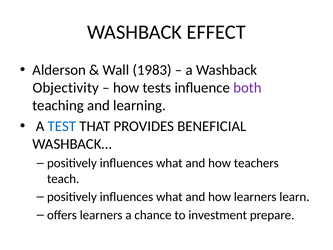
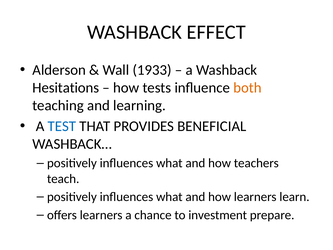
1983: 1983 -> 1933
Objectivity: Objectivity -> Hesitations
both colour: purple -> orange
